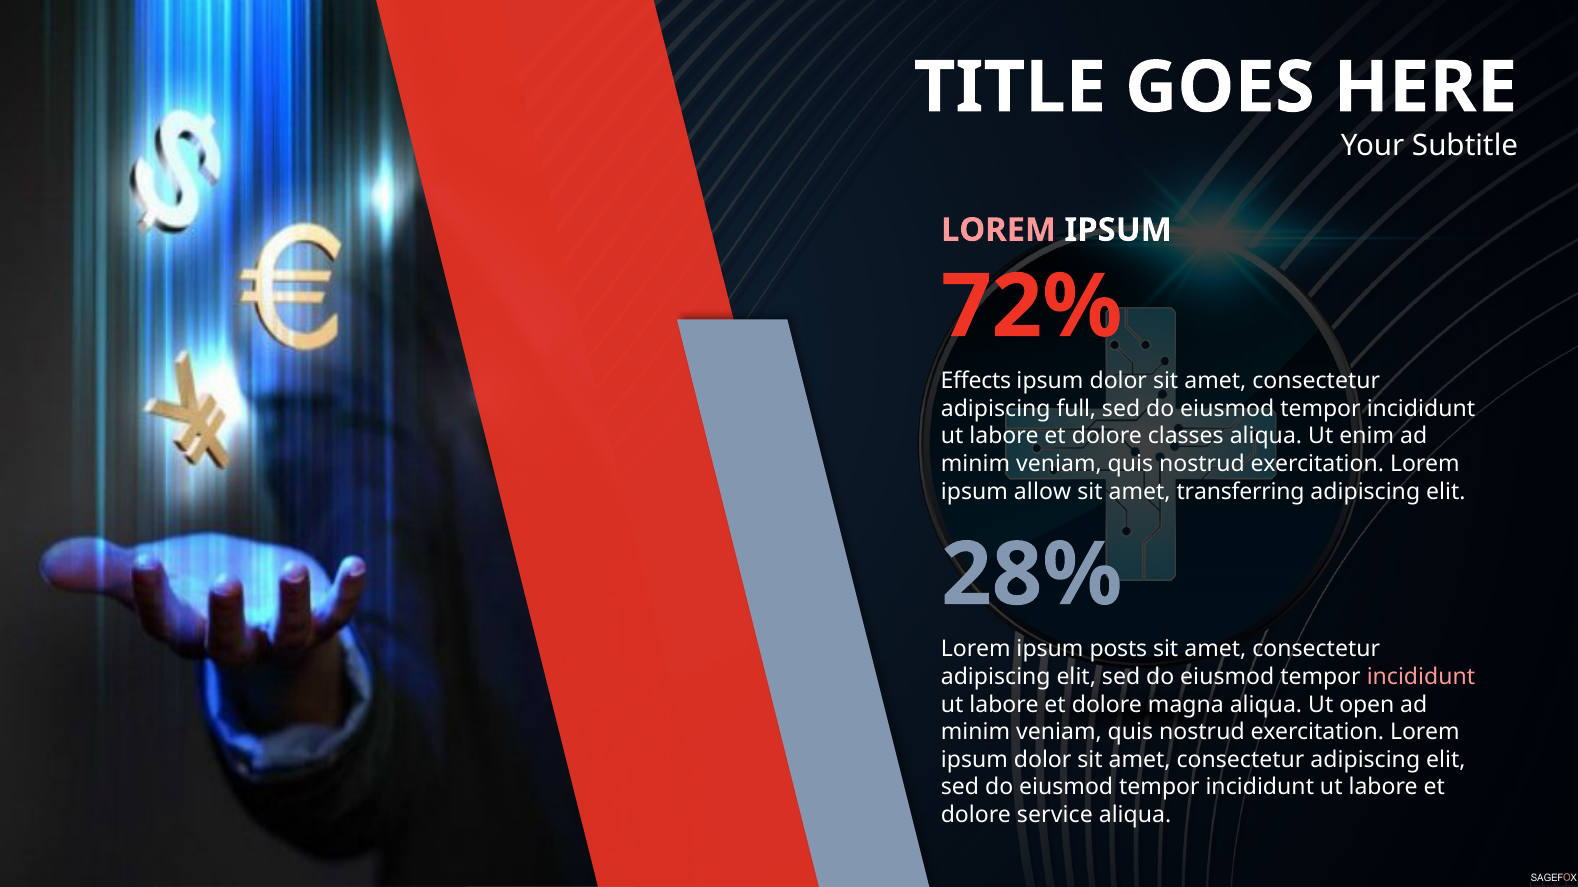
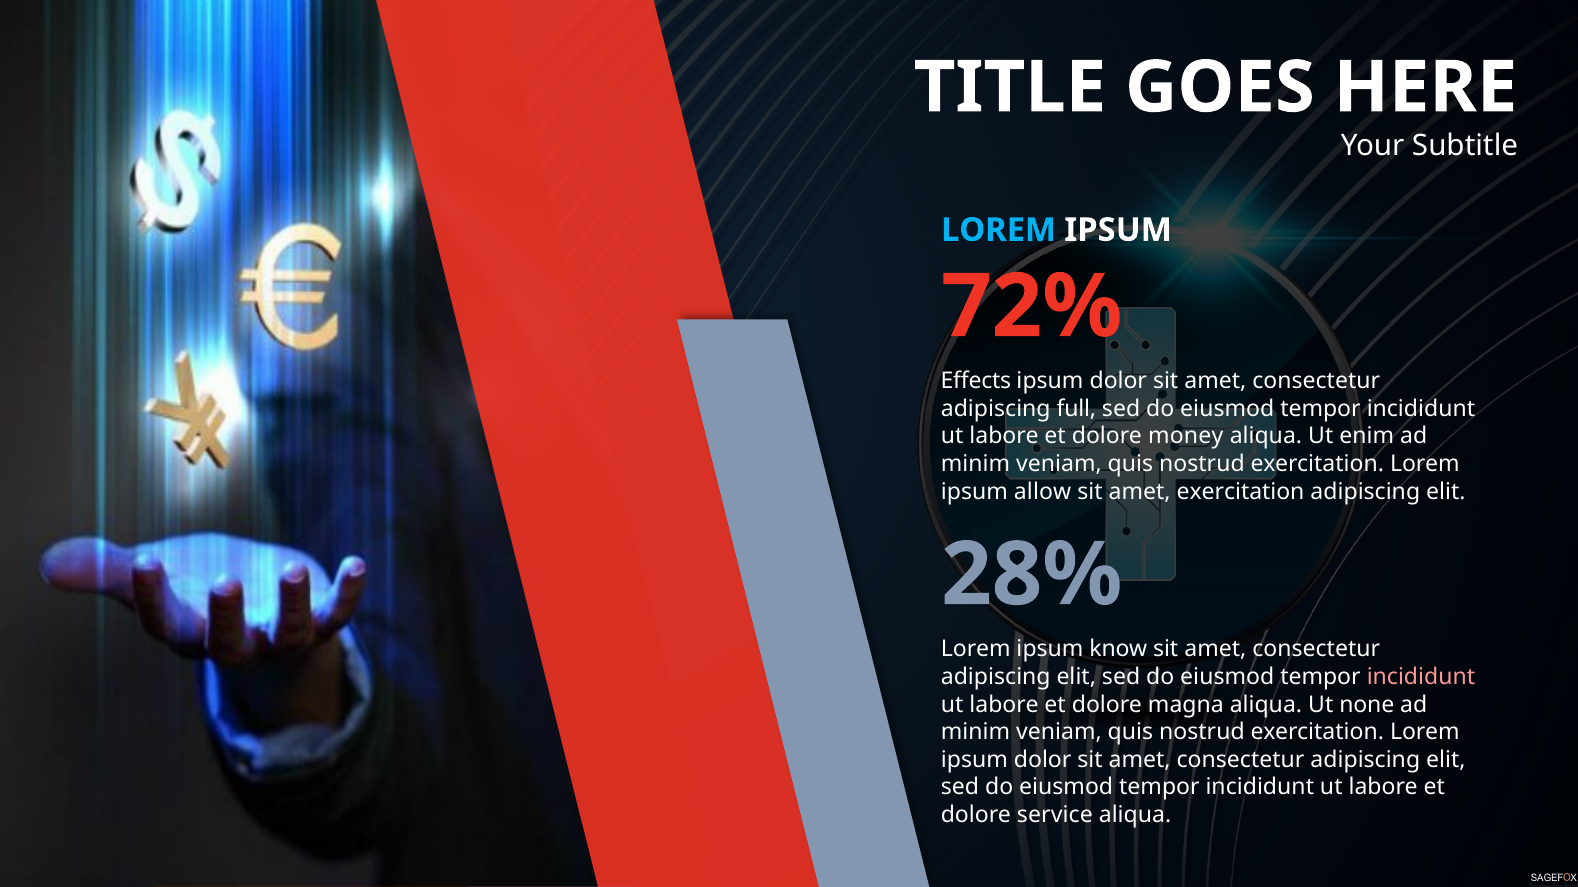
LOREM at (998, 230) colour: pink -> light blue
classes: classes -> money
amet transferring: transferring -> exercitation
posts: posts -> know
open: open -> none
